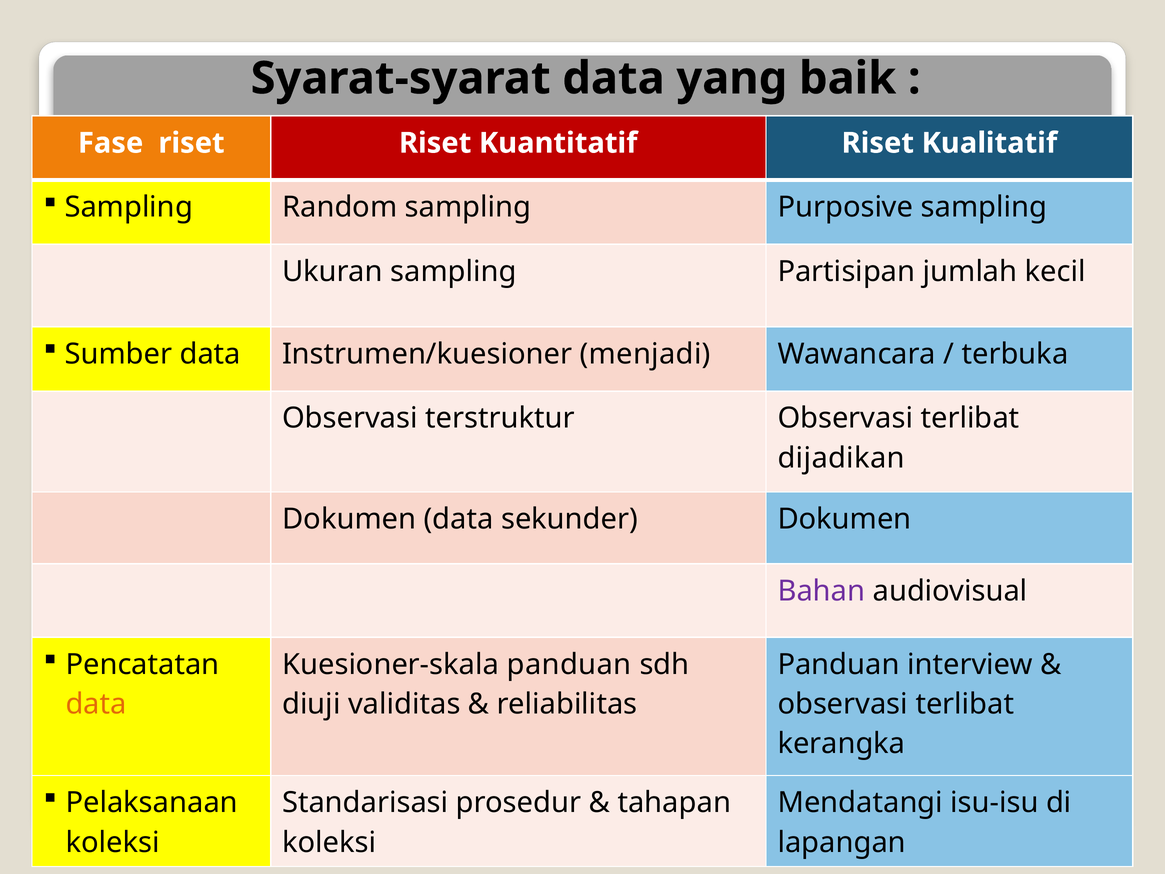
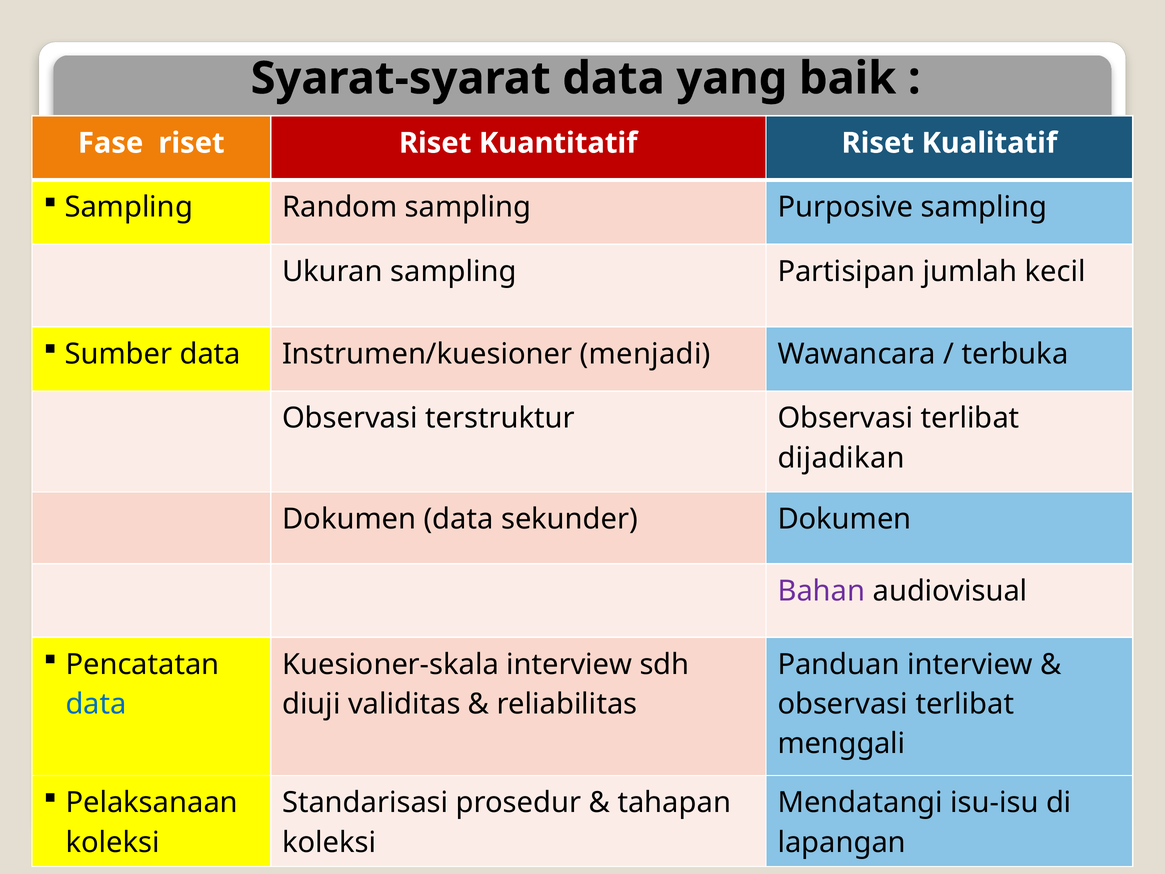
Kuesioner-skala panduan: panduan -> interview
data at (96, 704) colour: orange -> blue
kerangka: kerangka -> menggali
